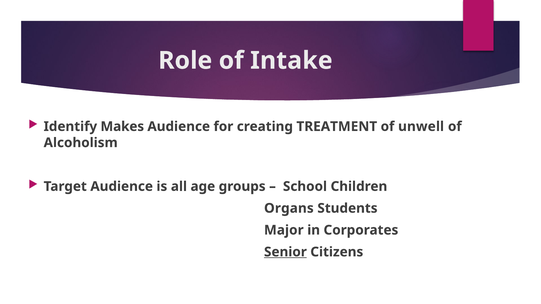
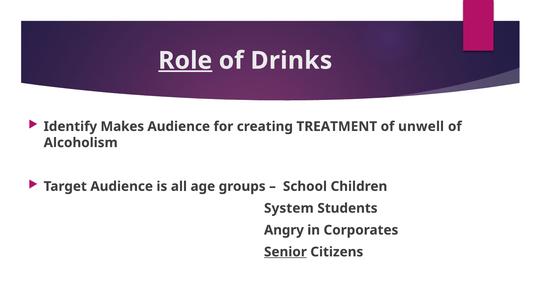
Role underline: none -> present
Intake: Intake -> Drinks
Organs: Organs -> System
Major: Major -> Angry
